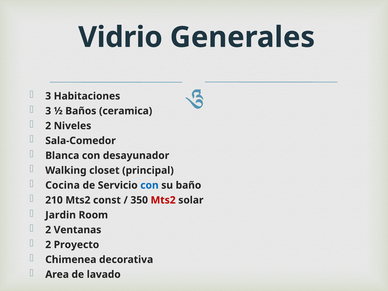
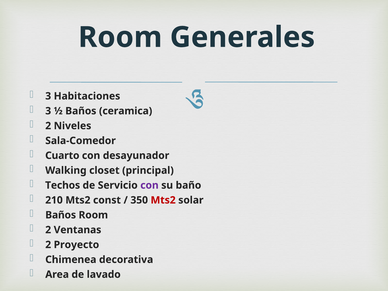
Vidrio at (120, 37): Vidrio -> Room
Blanca: Blanca -> Cuarto
Cocina: Cocina -> Techos
con at (149, 185) colour: blue -> purple
Jardin at (61, 215): Jardin -> Baños
